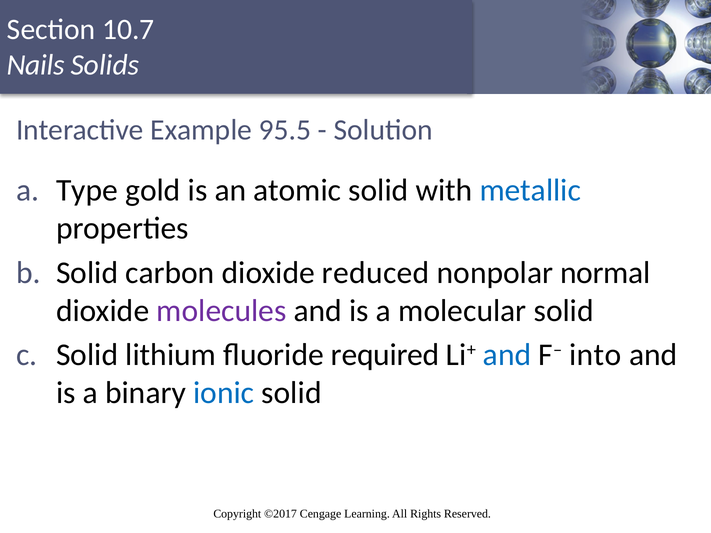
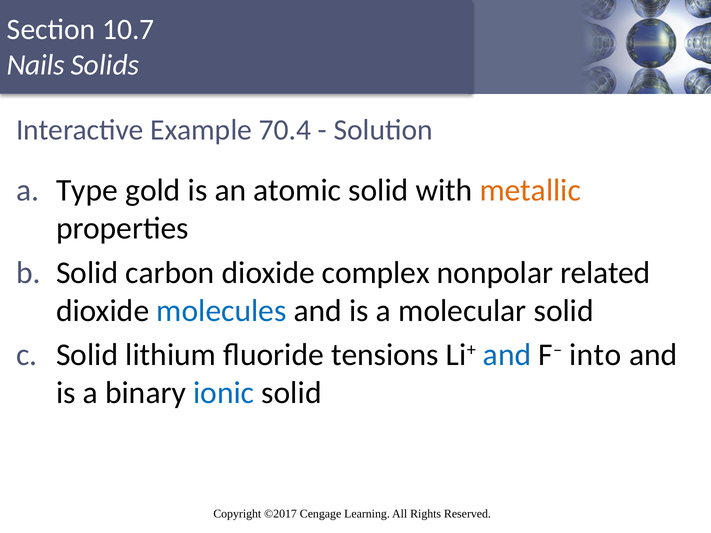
95.5: 95.5 -> 70.4
metallic colour: blue -> orange
reduced: reduced -> complex
normal: normal -> related
molecules colour: purple -> blue
required: required -> tensions
